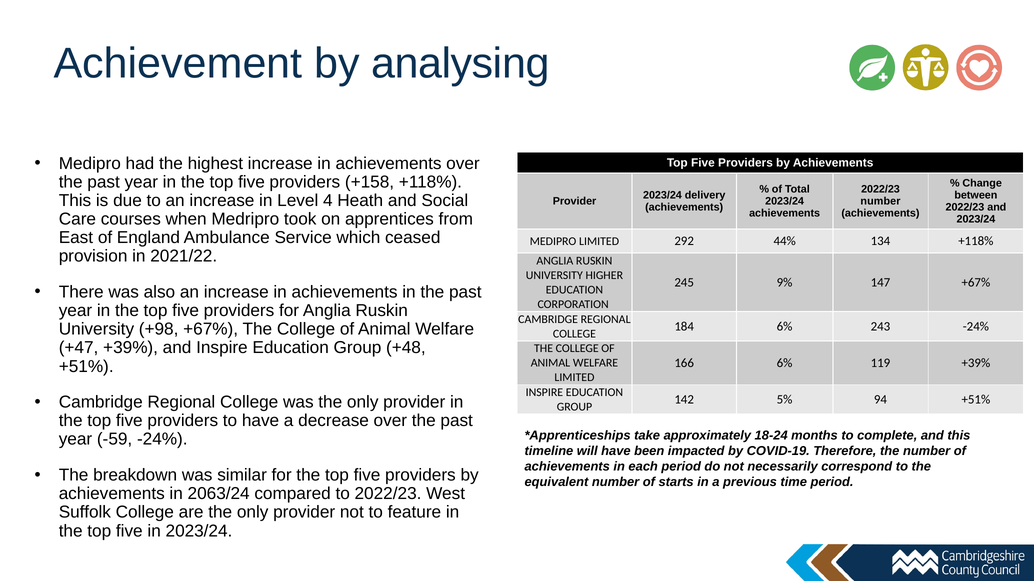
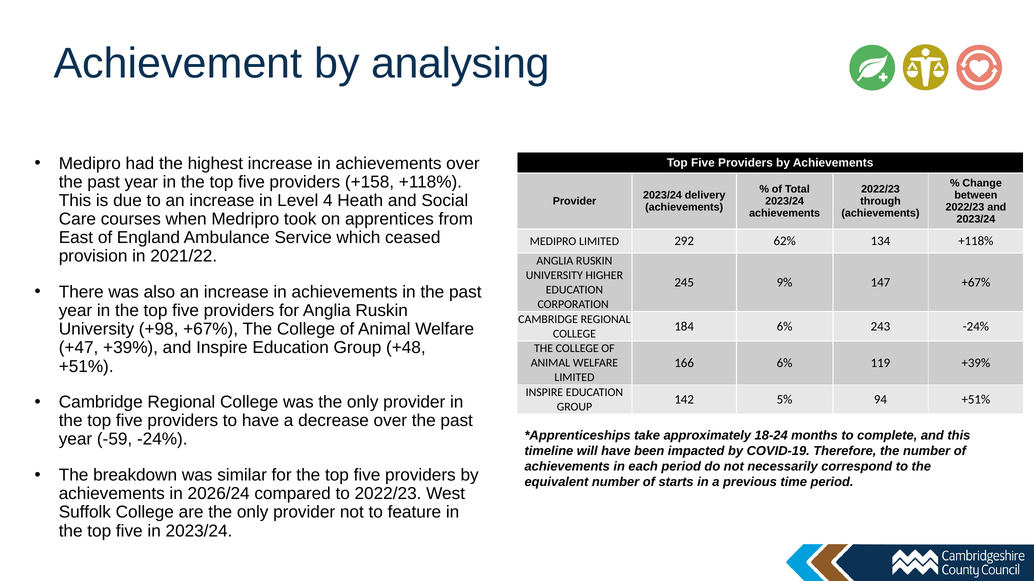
number at (880, 201): number -> through
44%: 44% -> 62%
2063/24: 2063/24 -> 2026/24
